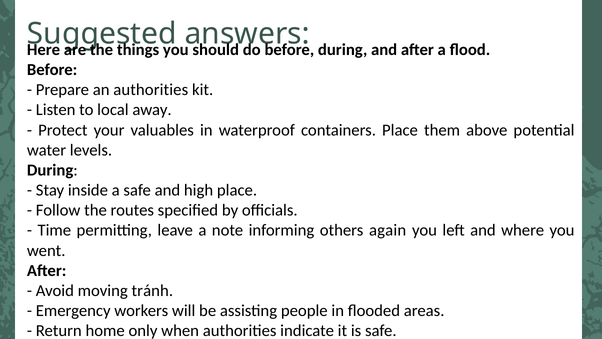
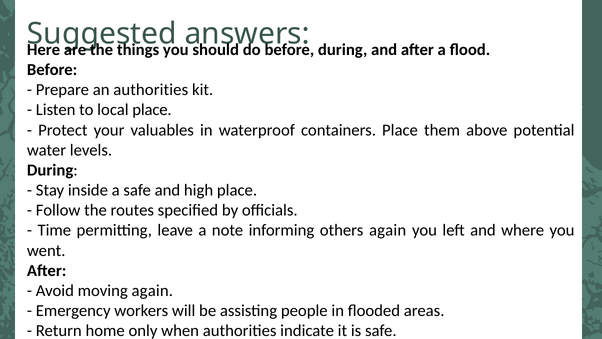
local away: away -> place
moving tránh: tránh -> again
